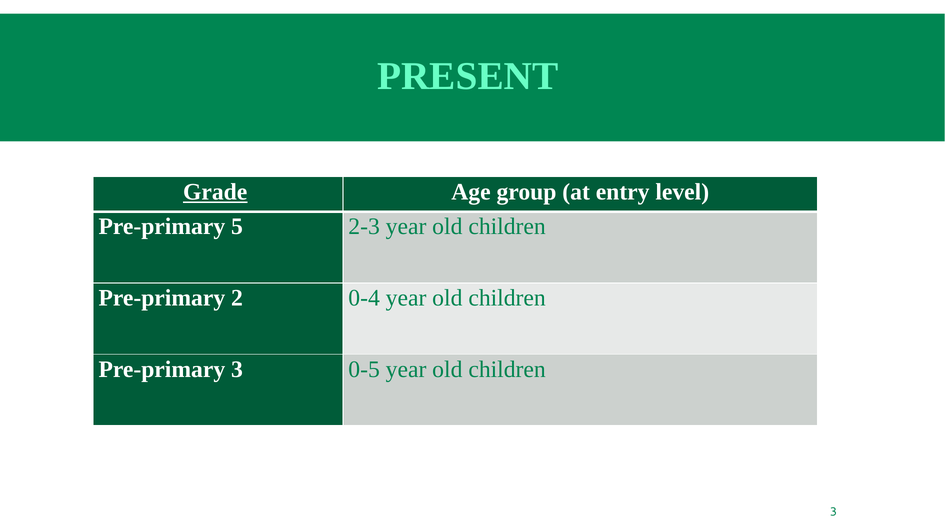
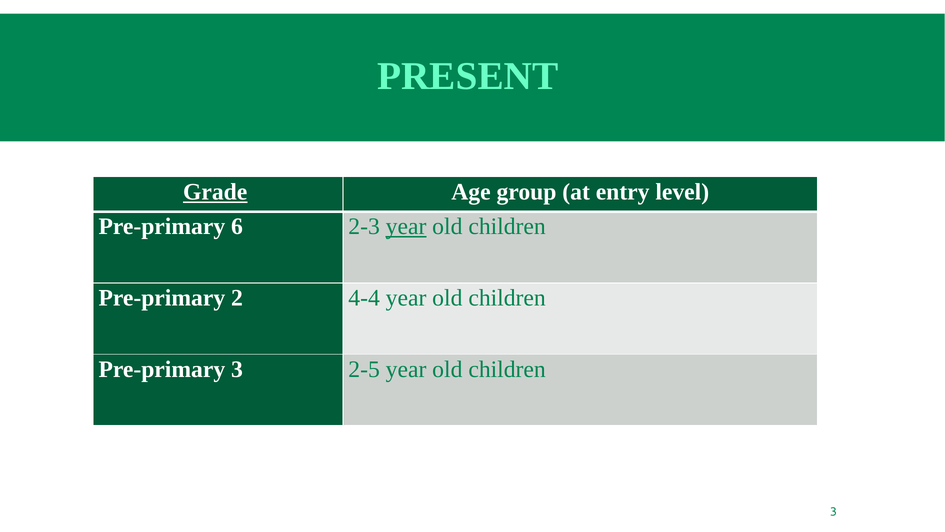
5: 5 -> 6
year at (406, 226) underline: none -> present
0-4: 0-4 -> 4-4
0-5: 0-5 -> 2-5
